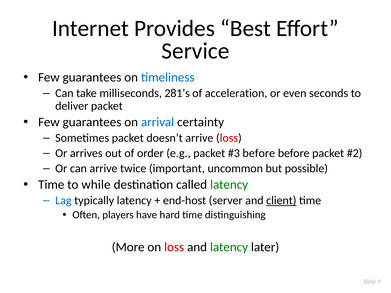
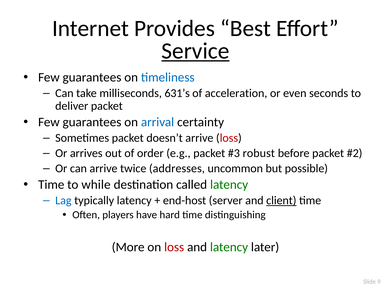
Service underline: none -> present
281’s: 281’s -> 631’s
before at (259, 153): before -> robust
important: important -> addresses
